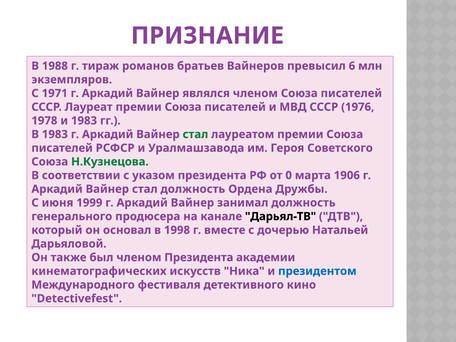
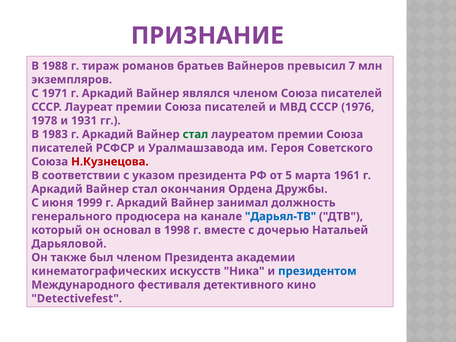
6: 6 -> 7
и 1983: 1983 -> 1931
Н.Кузнецова colour: green -> red
0: 0 -> 5
1906: 1906 -> 1961
стал должность: должность -> окончания
Дарьял-ТВ colour: black -> blue
